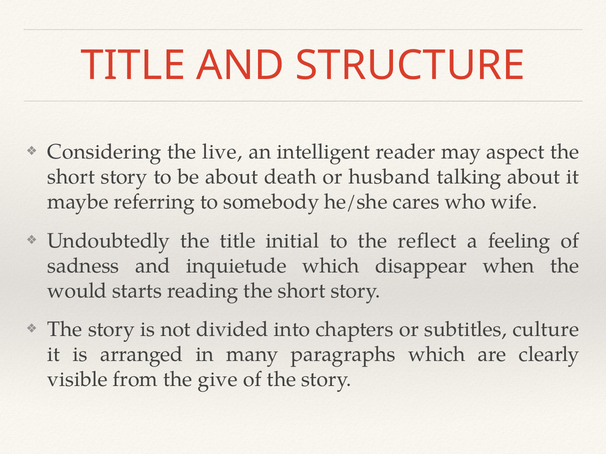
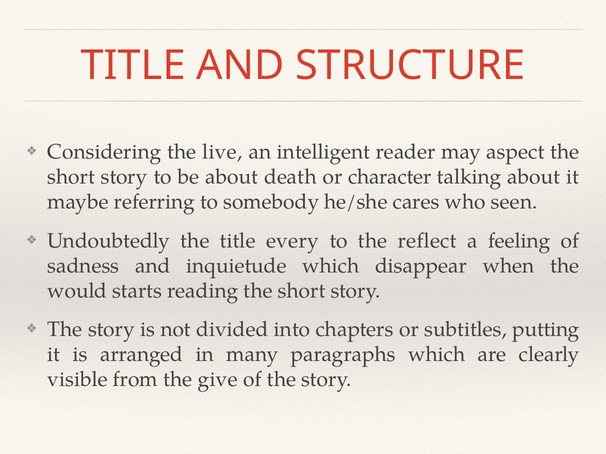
husband: husband -> character
wife: wife -> seen
initial: initial -> every
culture: culture -> putting
